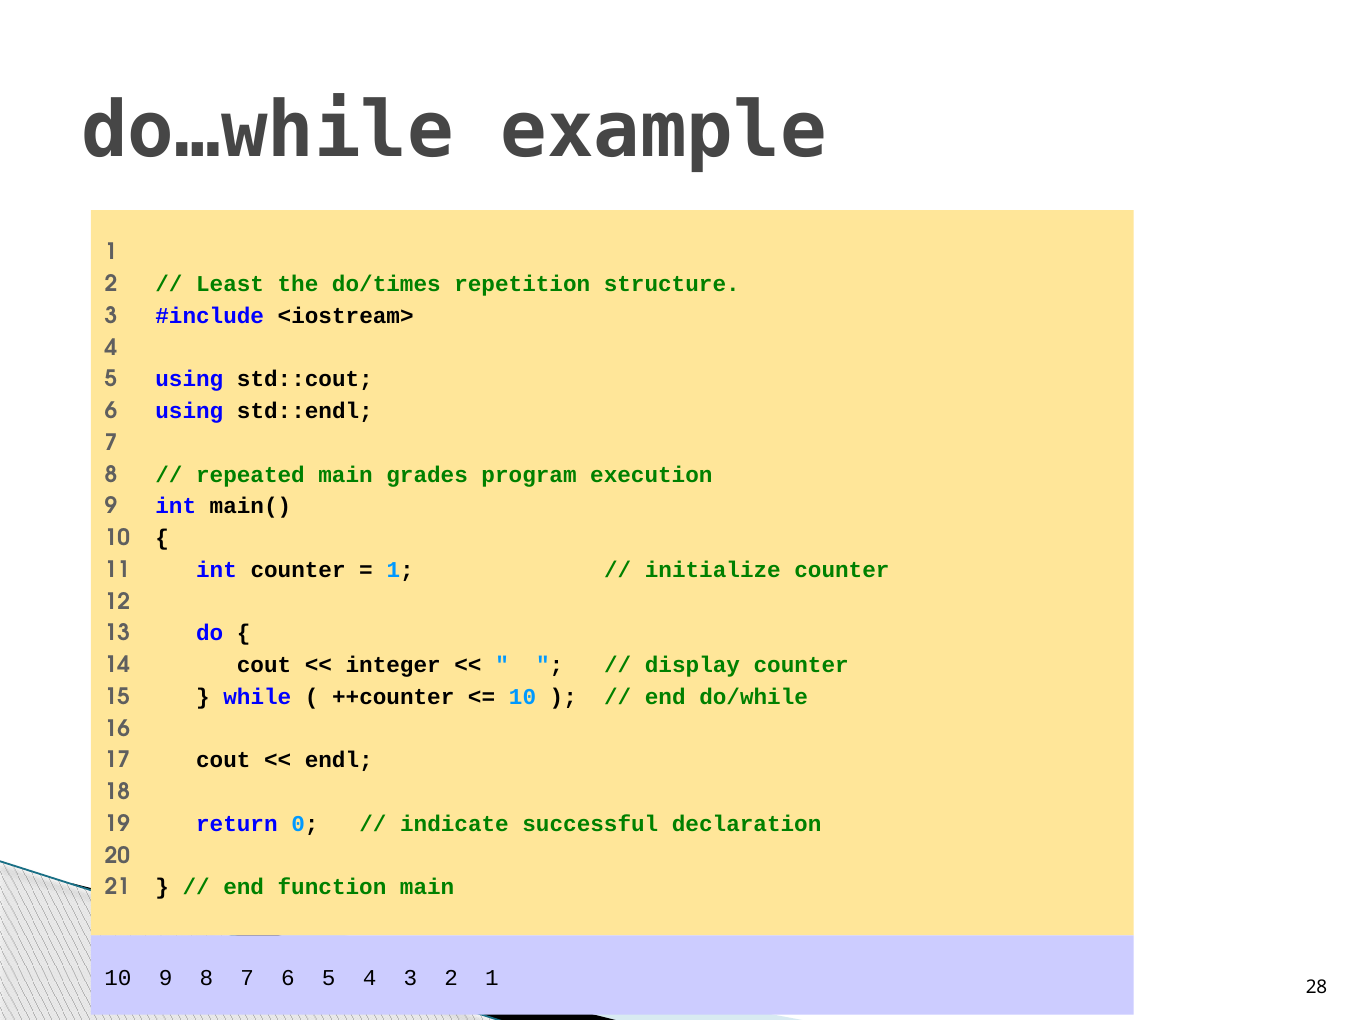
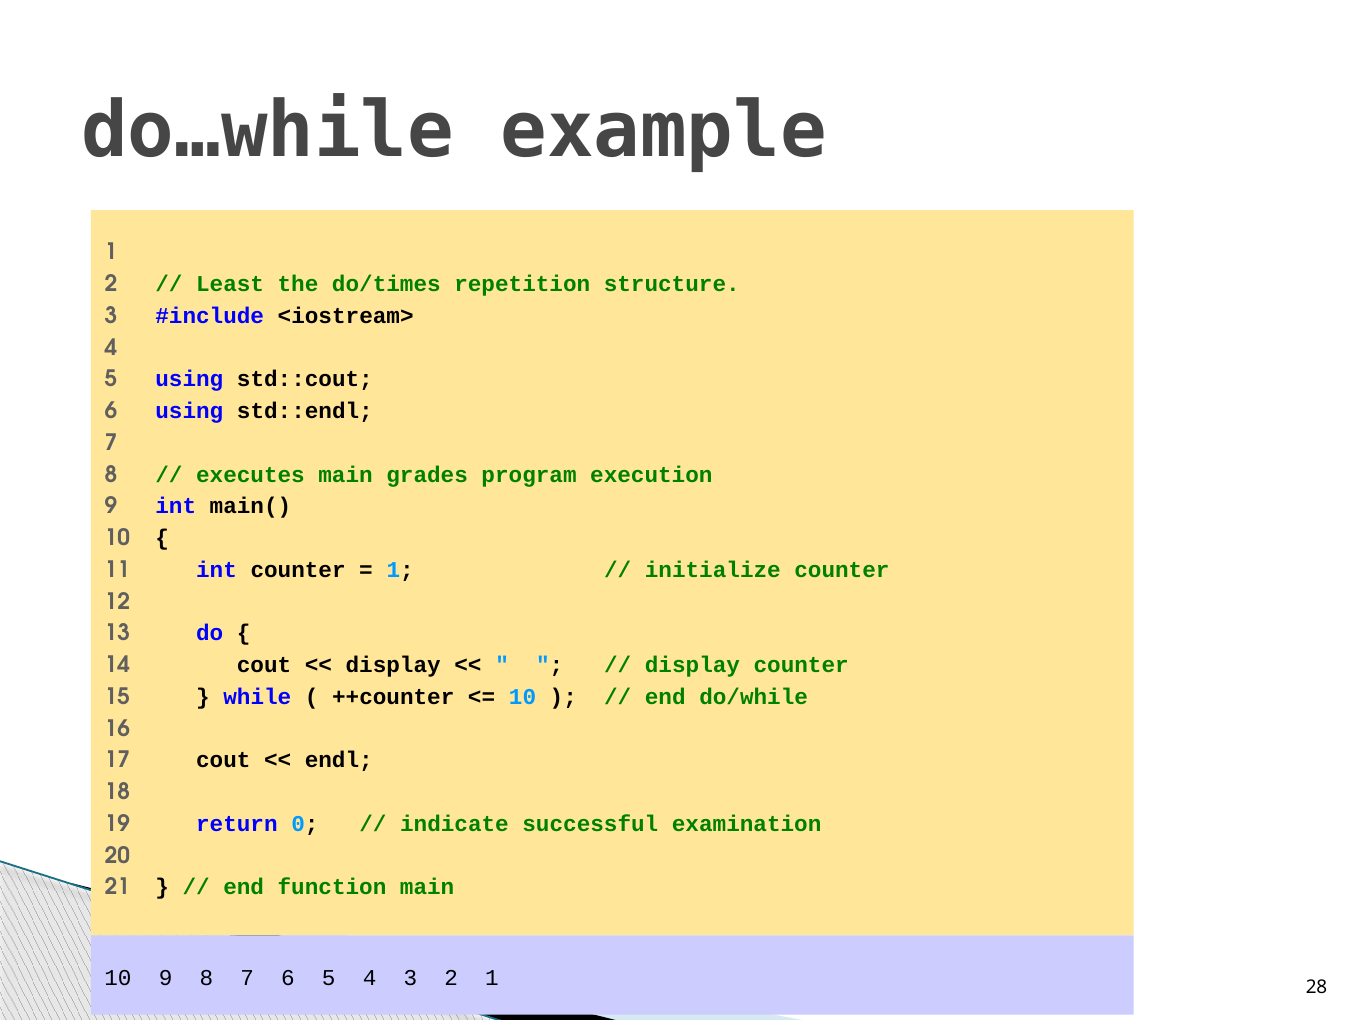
repeated: repeated -> executes
integer at (393, 665): integer -> display
declaration: declaration -> examination
